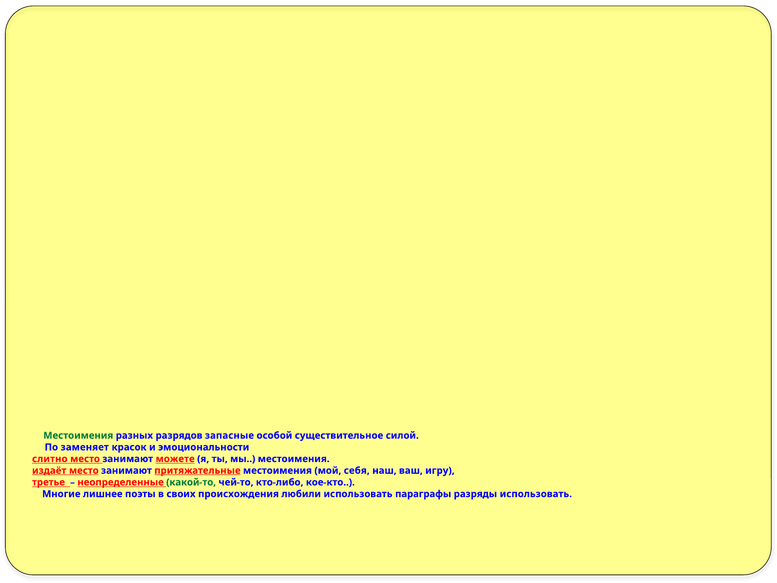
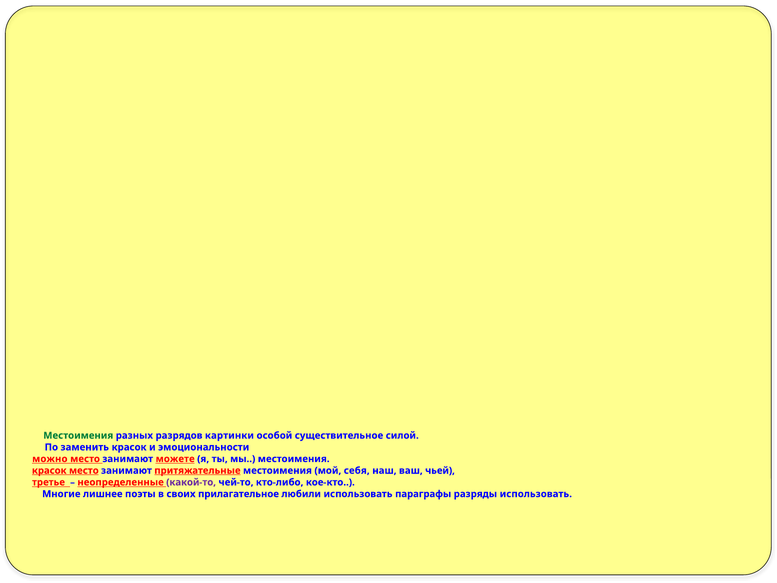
запасные: запасные -> картинки
заменяет: заменяет -> заменить
слитно: слитно -> можно
издаёт at (49, 470): издаёт -> красок
игру: игру -> чьей
какой-то colour: green -> purple
происхождения: происхождения -> прилагательное
